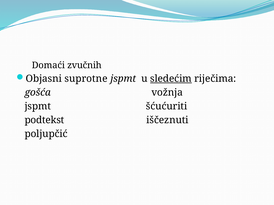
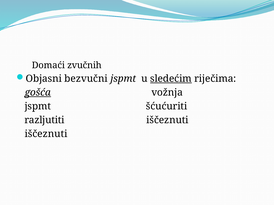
suprotne: suprotne -> bezvučni
gošća underline: none -> present
podtekst: podtekst -> razljutiti
poljupčić at (46, 134): poljupčić -> iščeznuti
